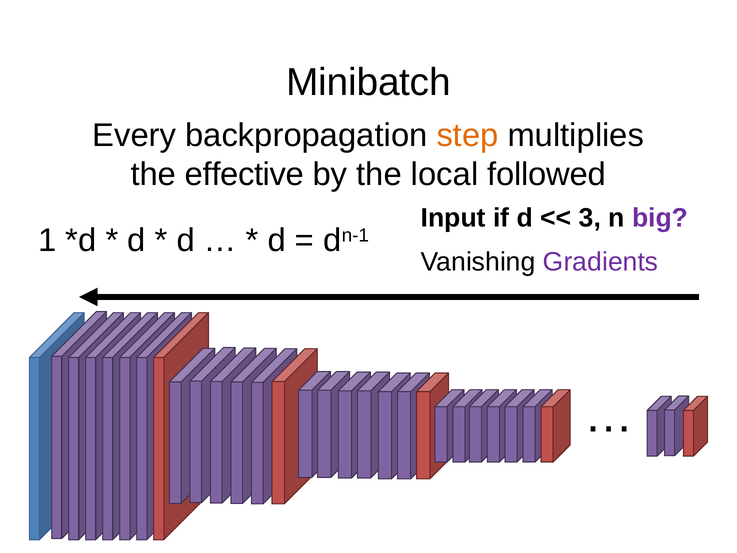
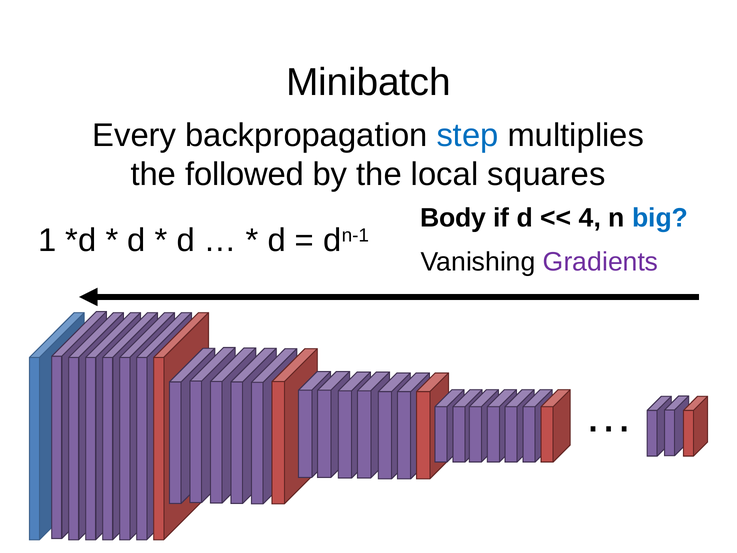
step colour: orange -> blue
effective: effective -> followed
followed: followed -> squares
Input: Input -> Body
3: 3 -> 4
big colour: purple -> blue
